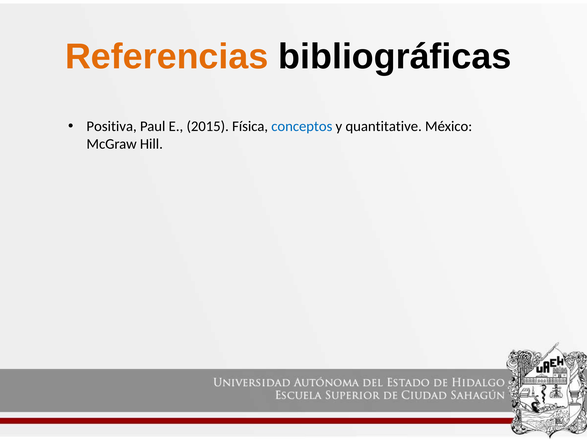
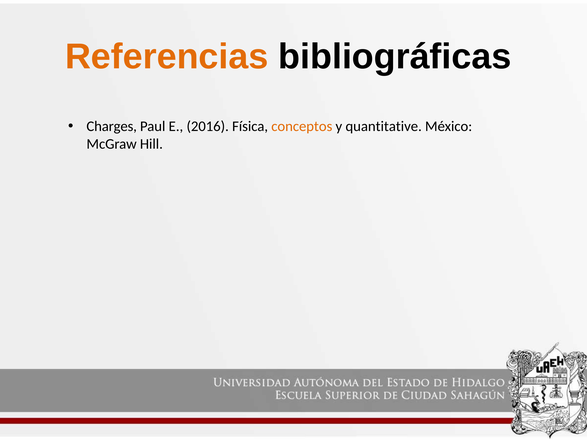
Positiva: Positiva -> Charges
2015: 2015 -> 2016
conceptos colour: blue -> orange
